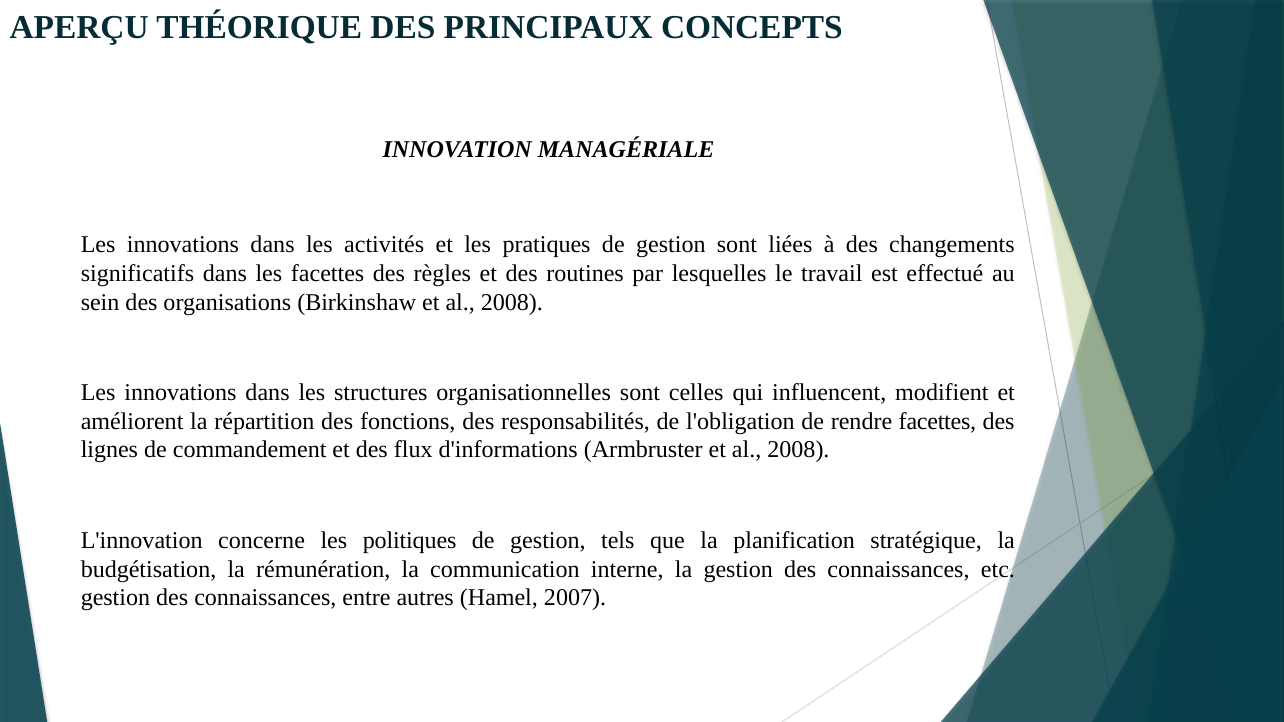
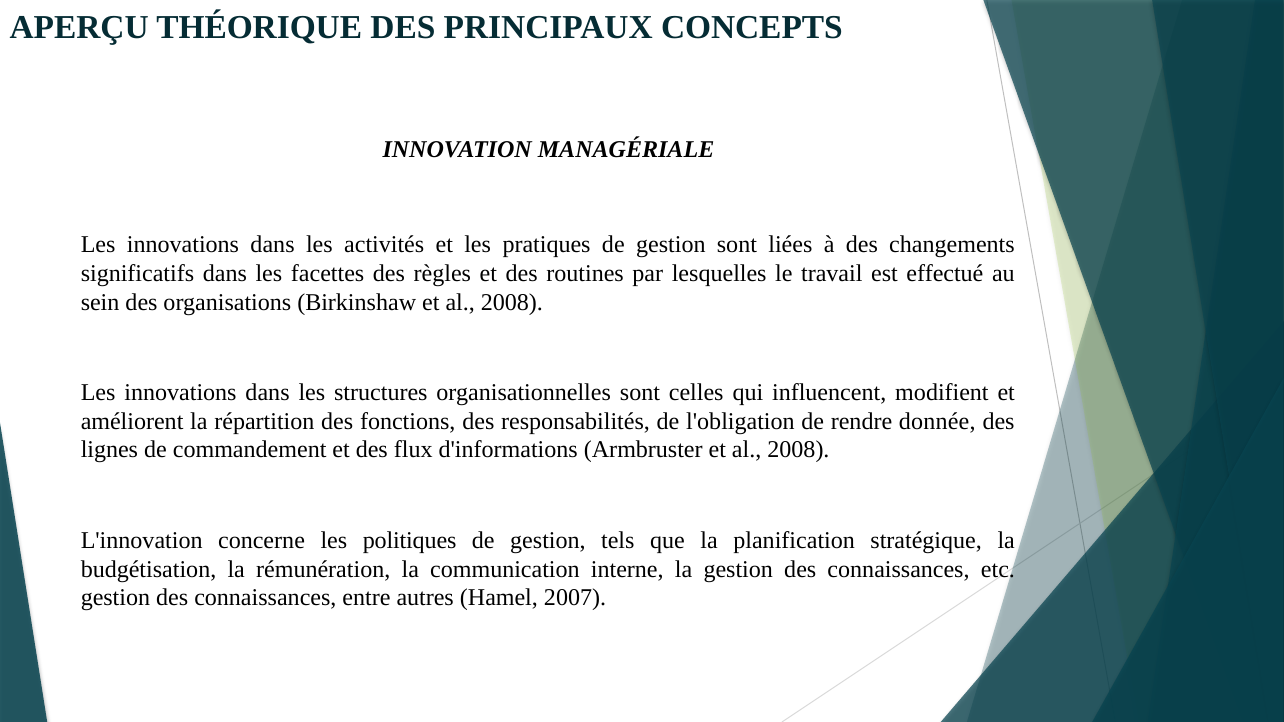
rendre facettes: facettes -> donnée
